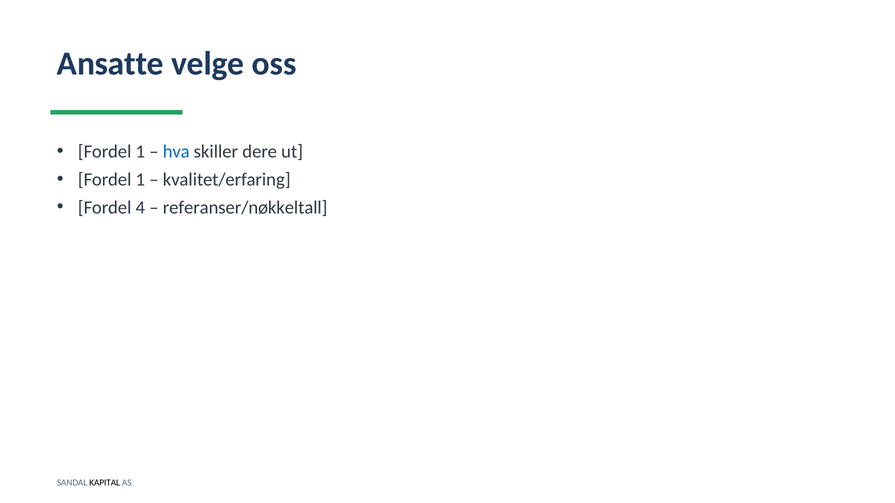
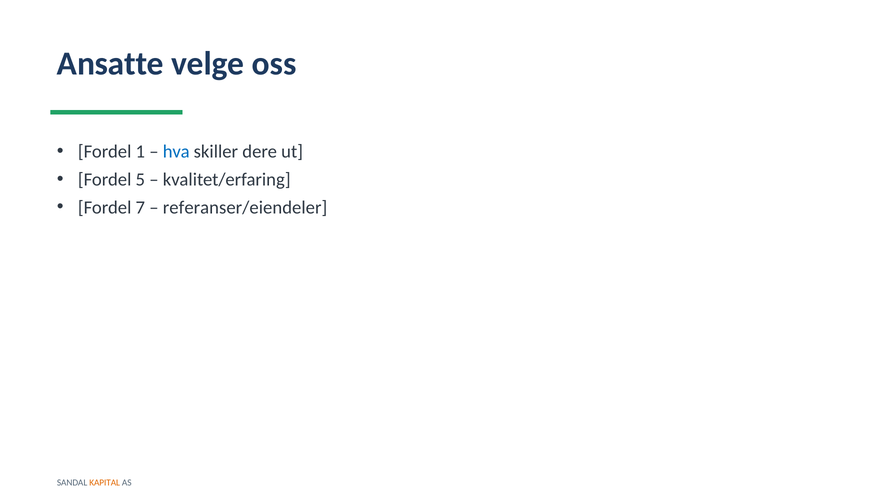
1 at (140, 180): 1 -> 5
4: 4 -> 7
referanser/nøkkeltall: referanser/nøkkeltall -> referanser/eiendeler
KAPITAL colour: black -> orange
